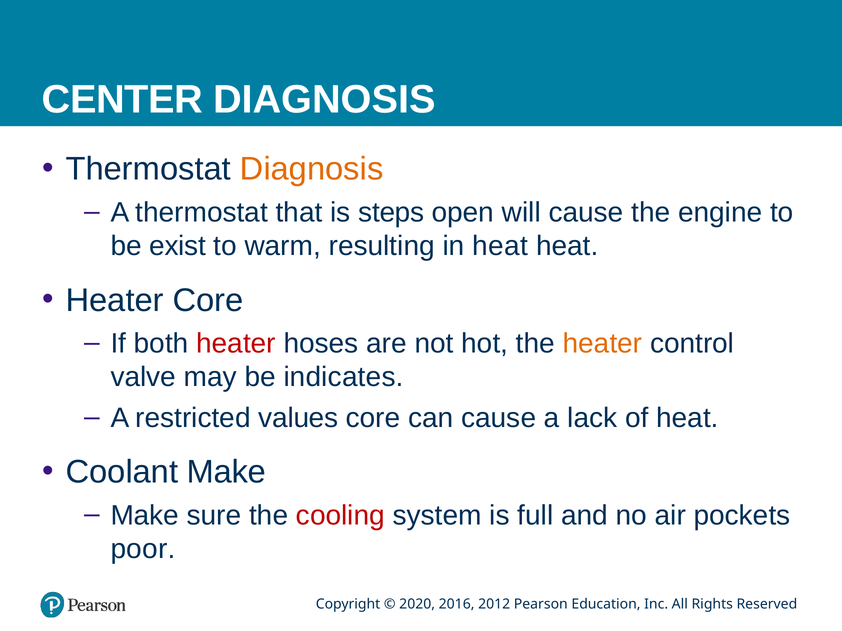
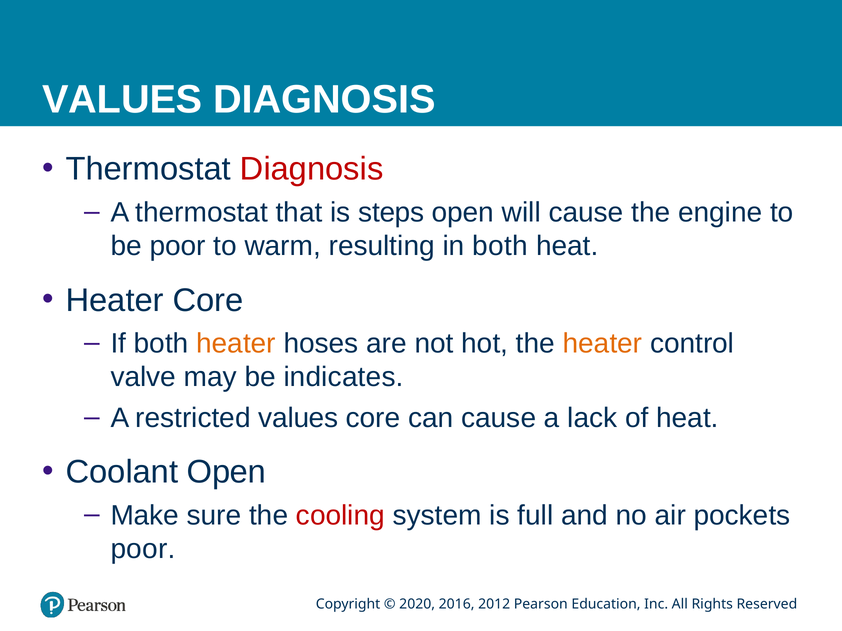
CENTER at (122, 100): CENTER -> VALUES
Diagnosis at (312, 169) colour: orange -> red
be exist: exist -> poor
in heat: heat -> both
heater at (236, 344) colour: red -> orange
Coolant Make: Make -> Open
